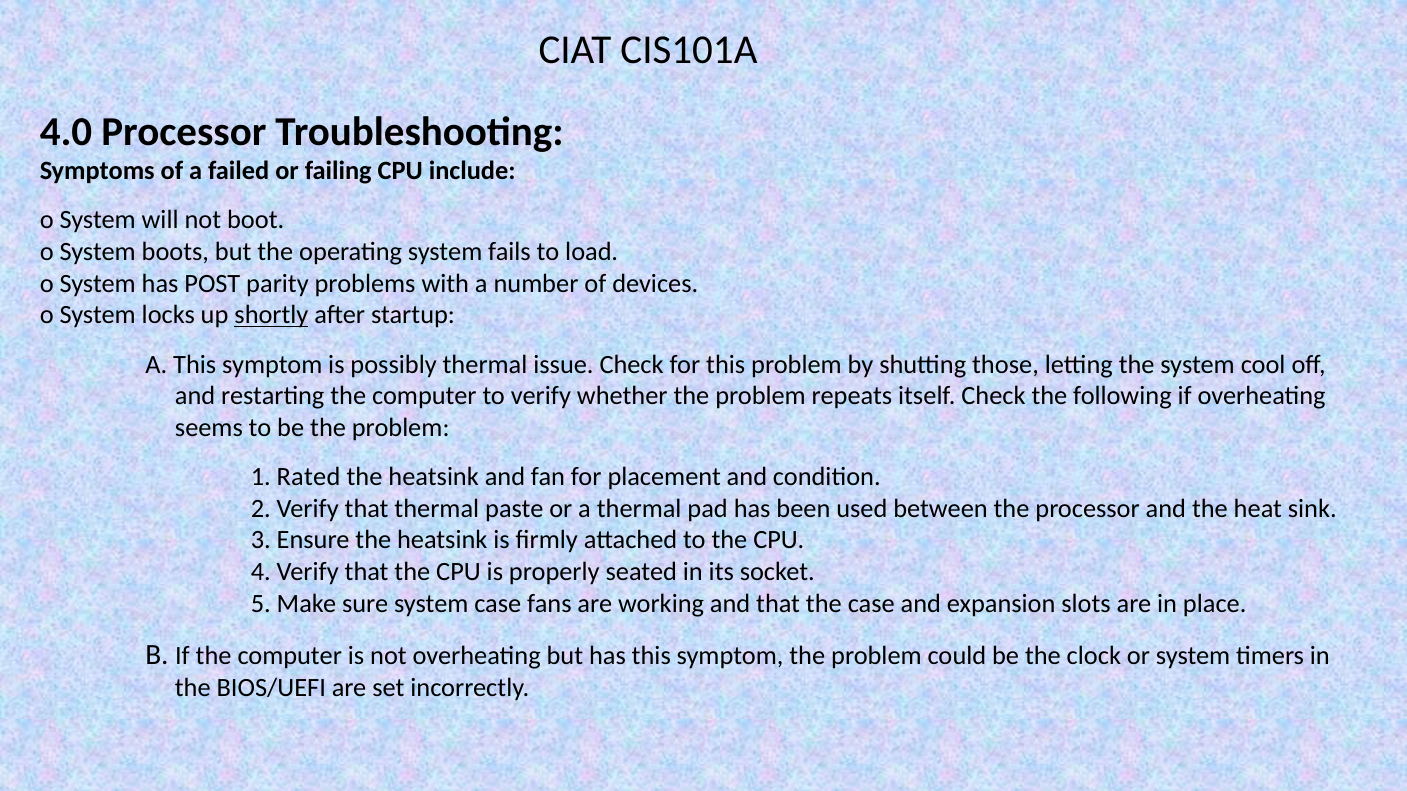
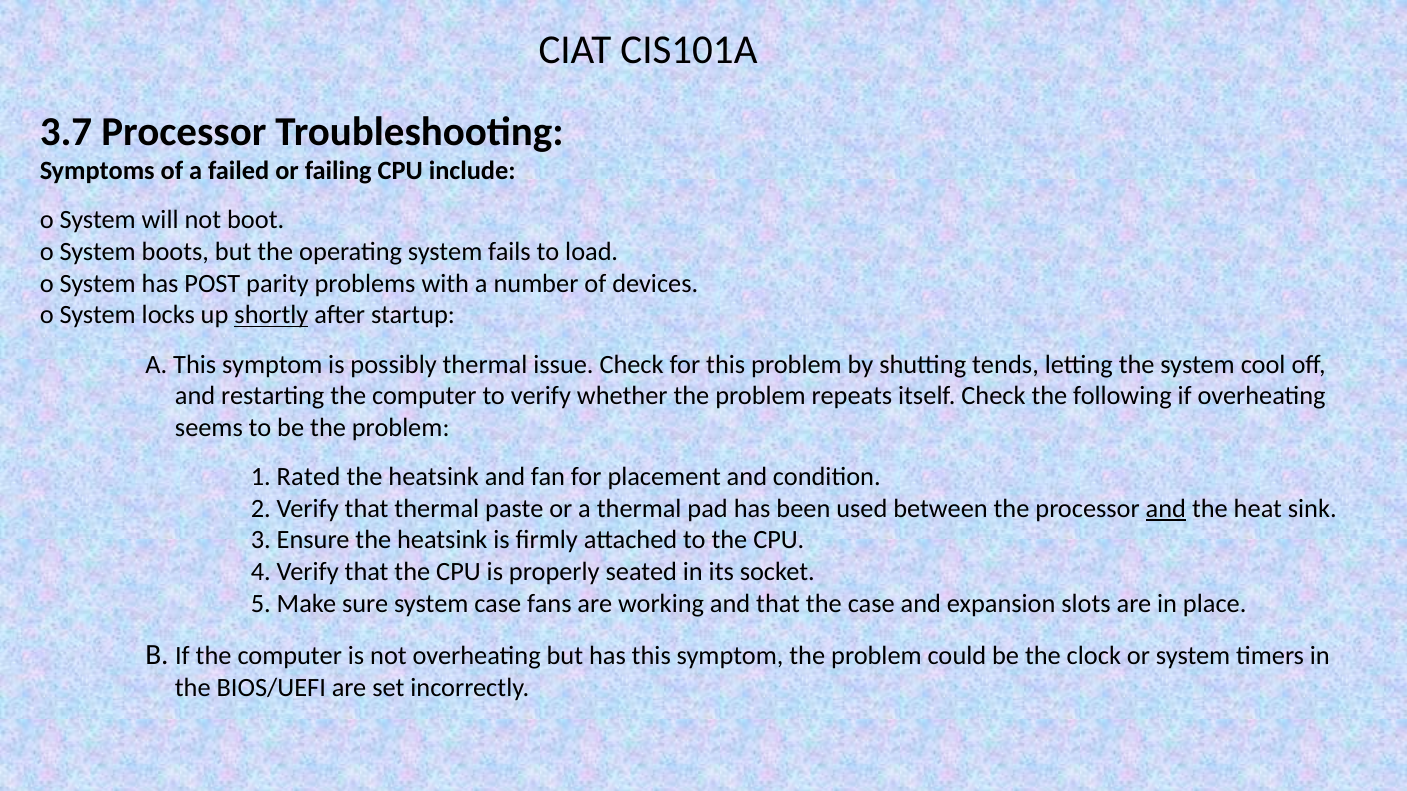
4.0: 4.0 -> 3.7
those: those -> tends
and at (1166, 509) underline: none -> present
